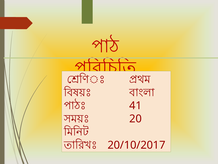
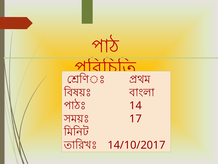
41: 41 -> 14
20: 20 -> 17
20/10/2017: 20/10/2017 -> 14/10/2017
